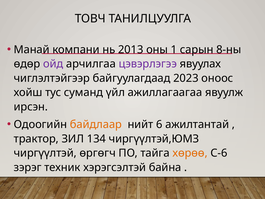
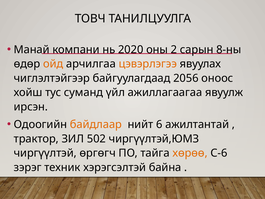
2013: 2013 -> 2020
1: 1 -> 2
ойд colour: purple -> orange
цэвэрлэгээ colour: purple -> orange
2023: 2023 -> 2056
134: 134 -> 502
